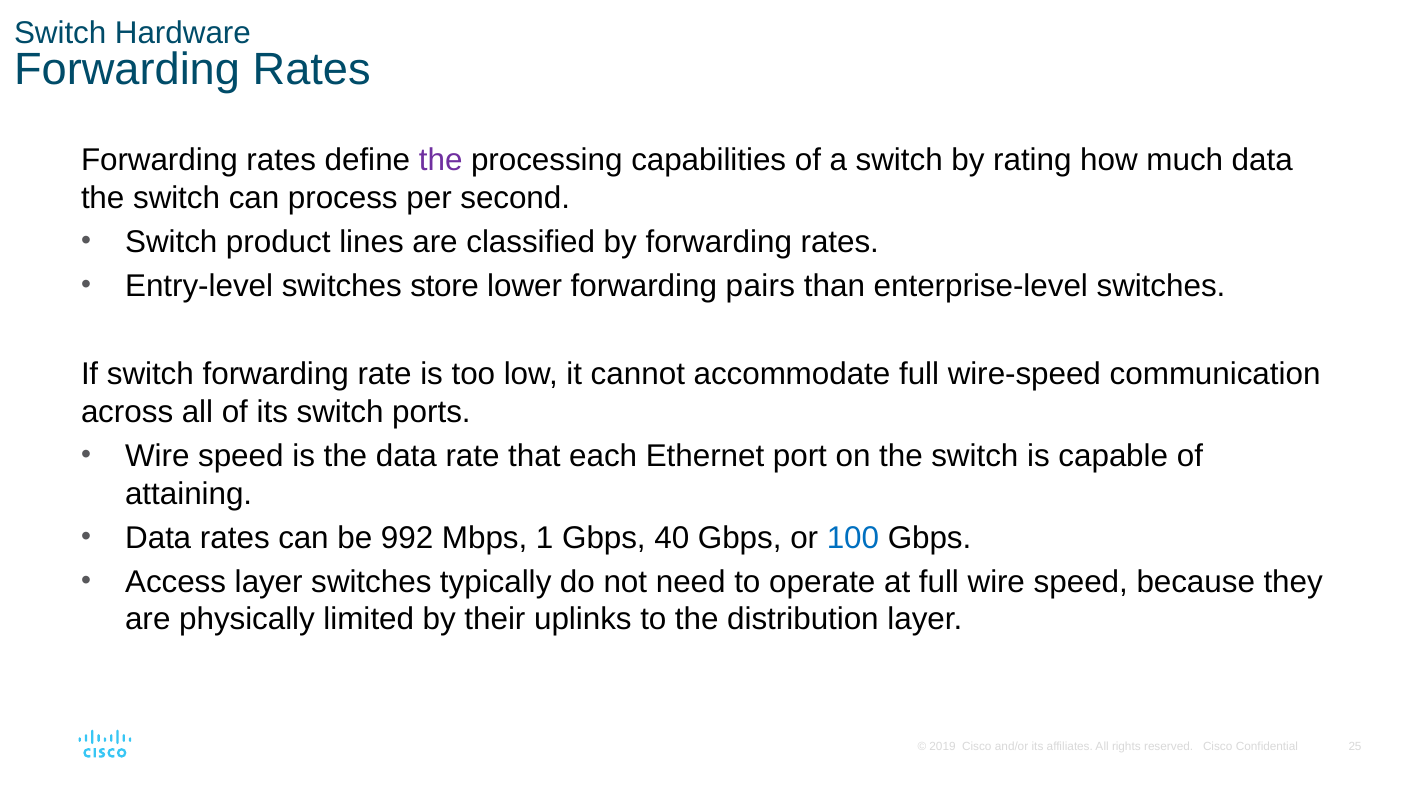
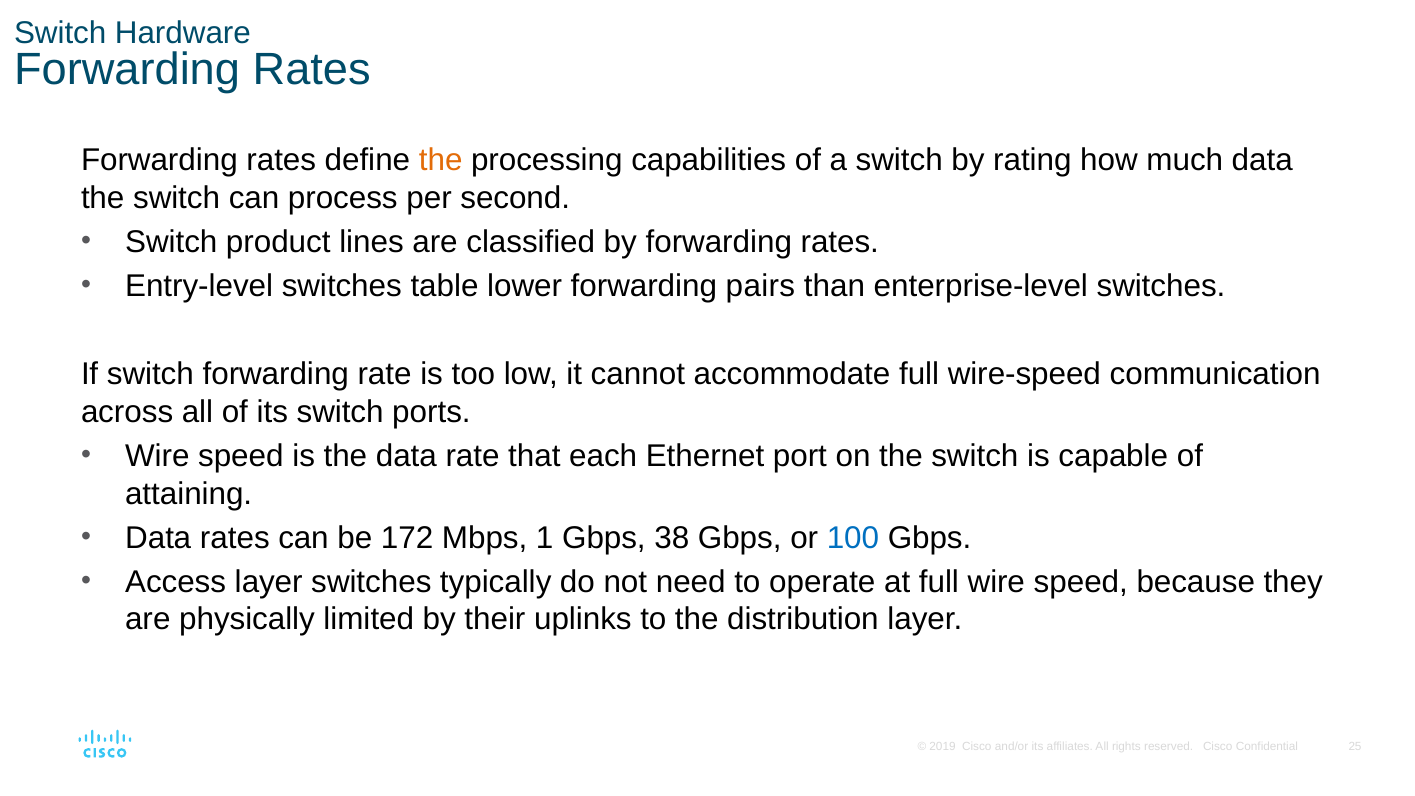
the at (441, 160) colour: purple -> orange
store: store -> table
992: 992 -> 172
40: 40 -> 38
